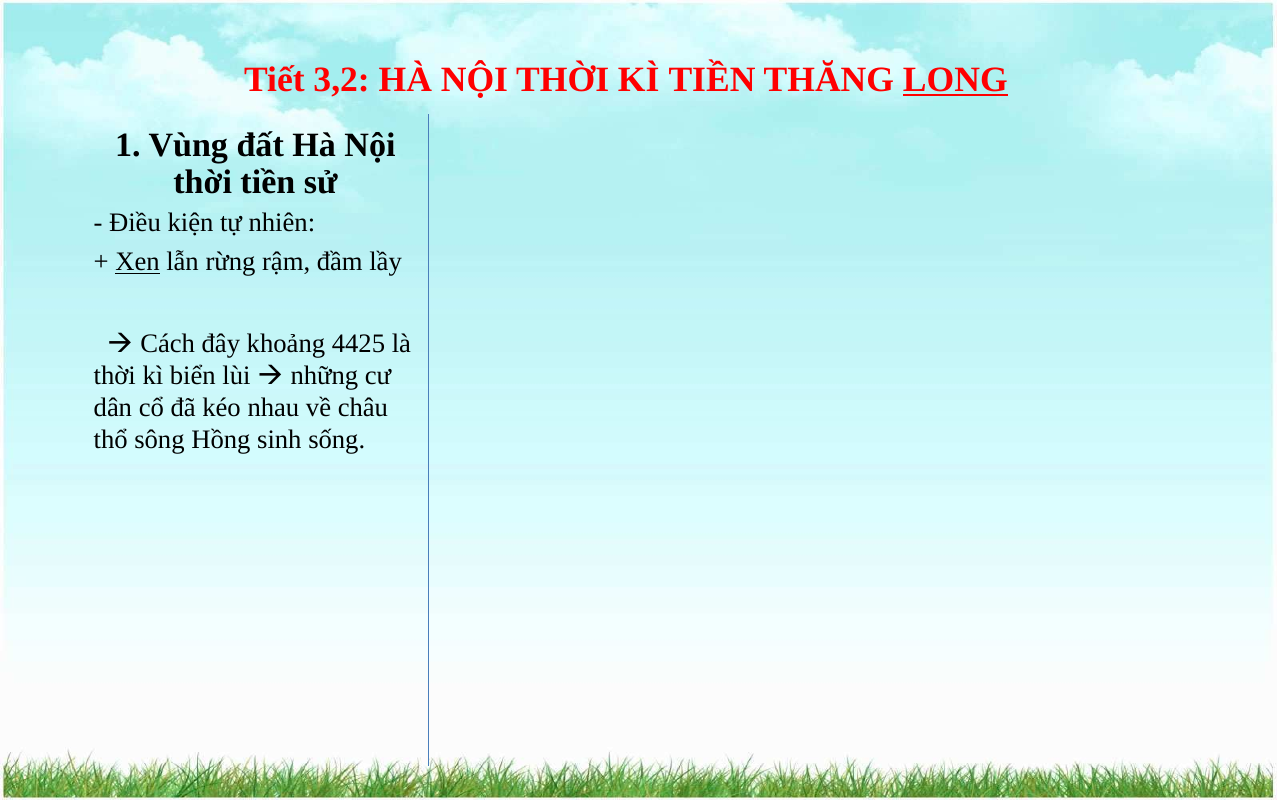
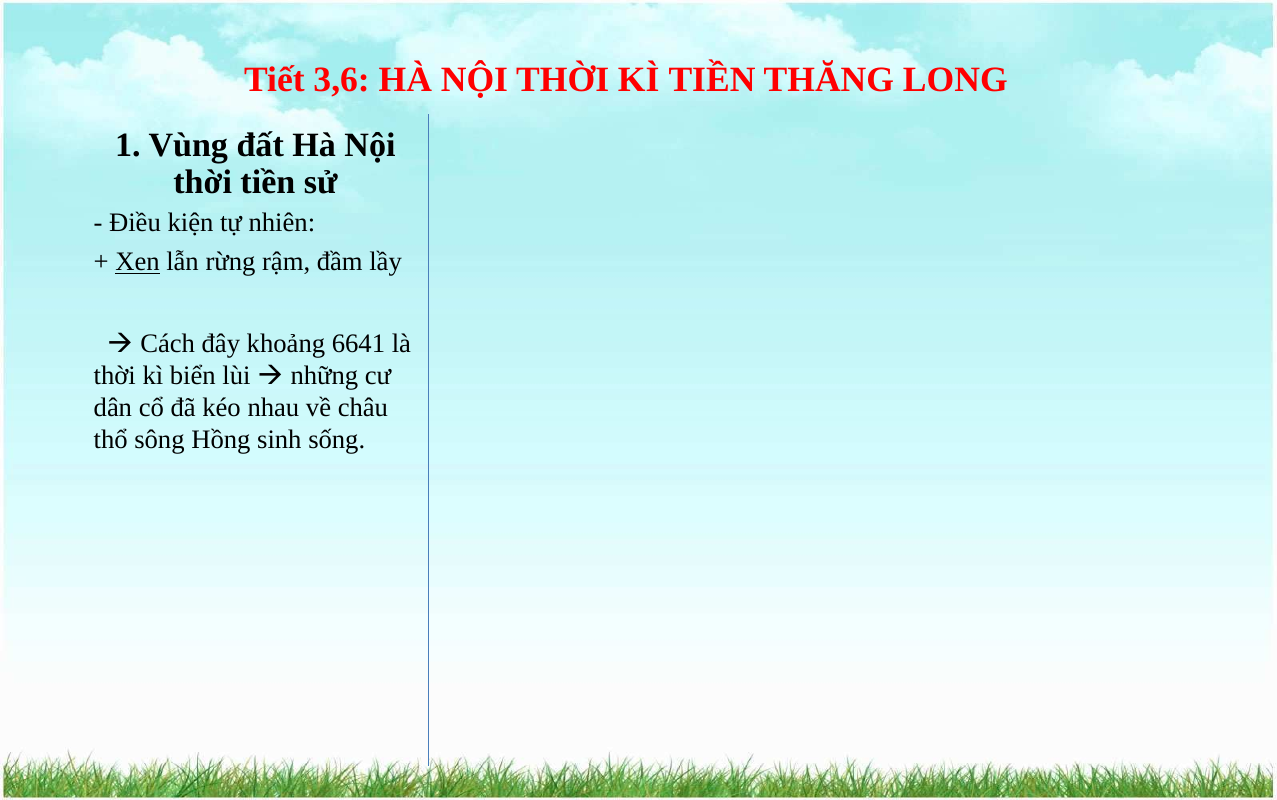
3,2: 3,2 -> 3,6
LONG underline: present -> none
4425: 4425 -> 6641
